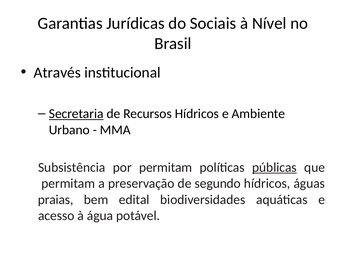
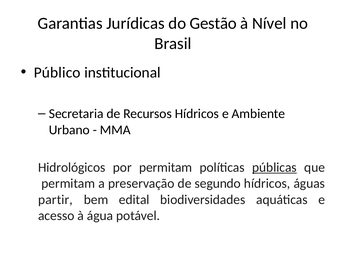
Sociais: Sociais -> Gestão
Através: Através -> Público
Secretaria underline: present -> none
Subsistência: Subsistência -> Hidrológicos
praias: praias -> partir
